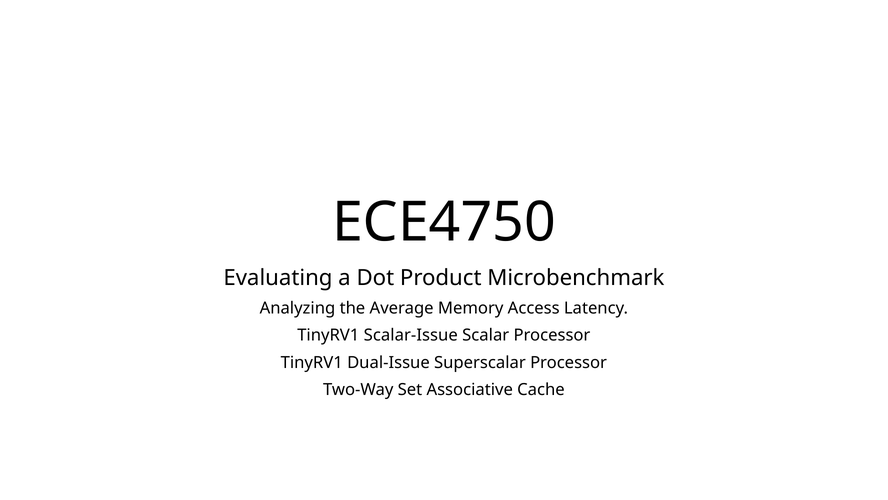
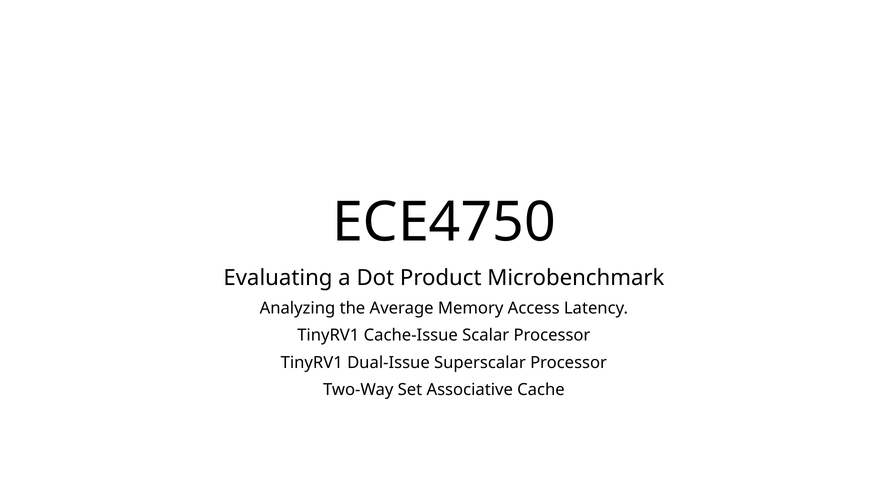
Scalar-Issue: Scalar-Issue -> Cache-Issue
